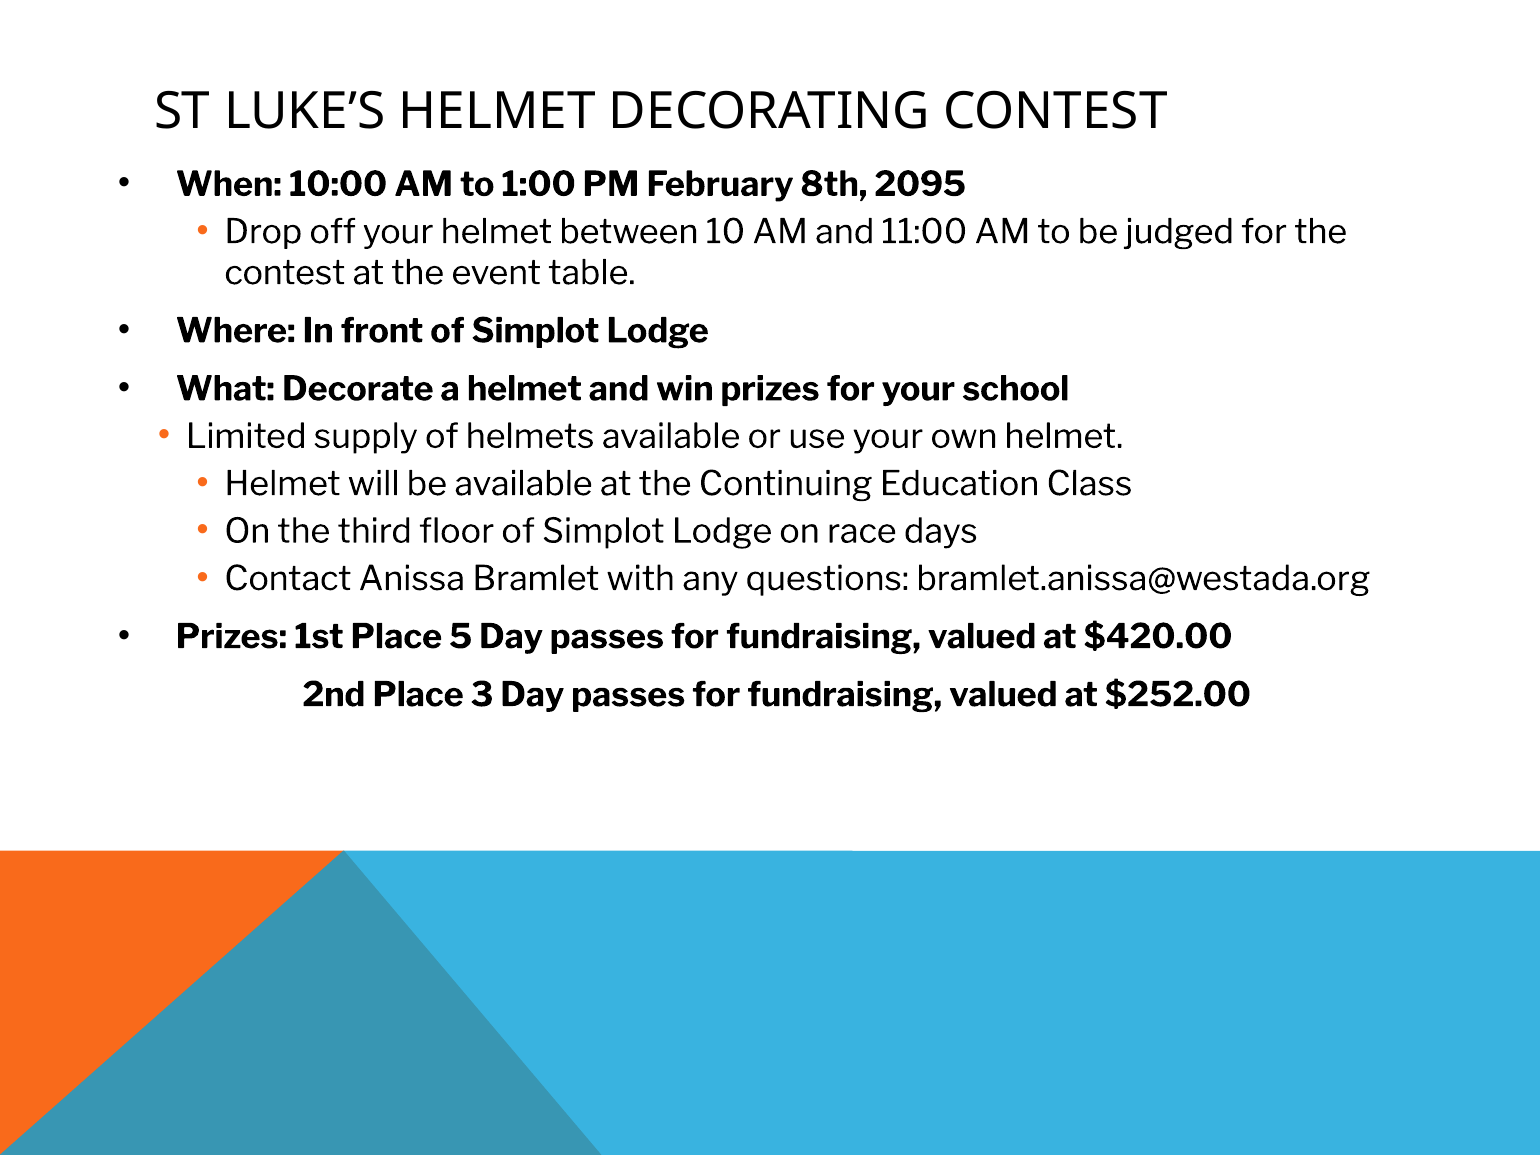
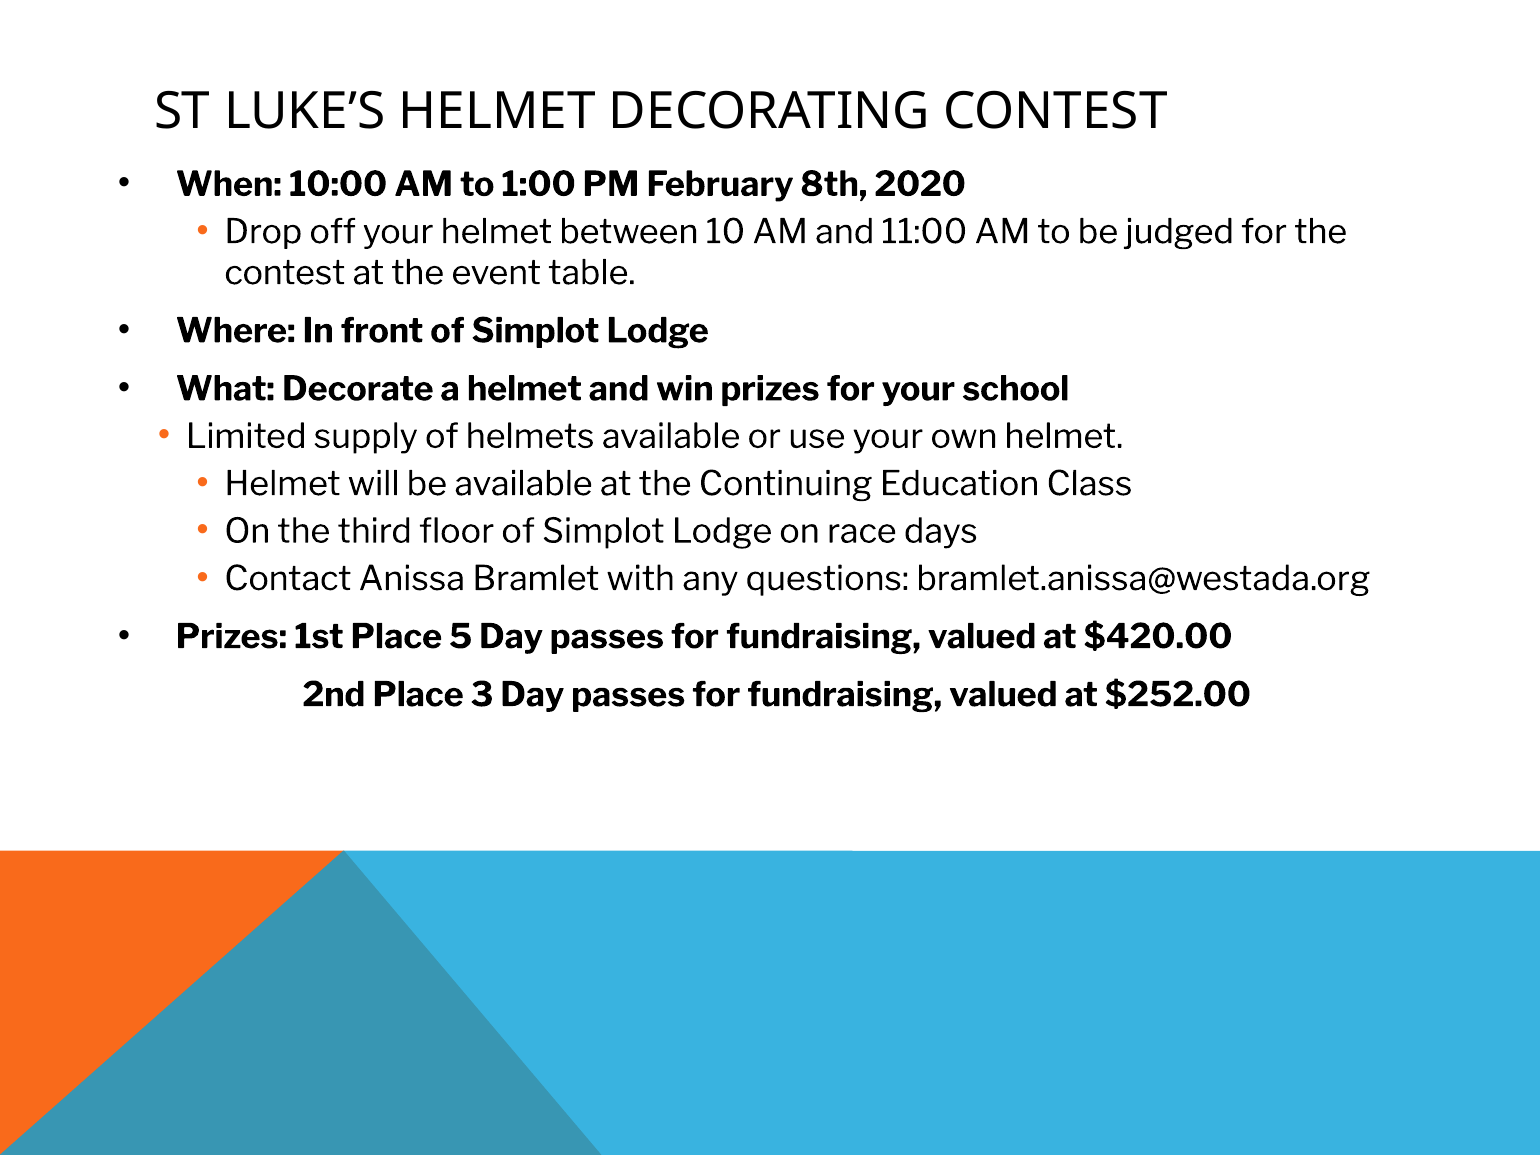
2095: 2095 -> 2020
